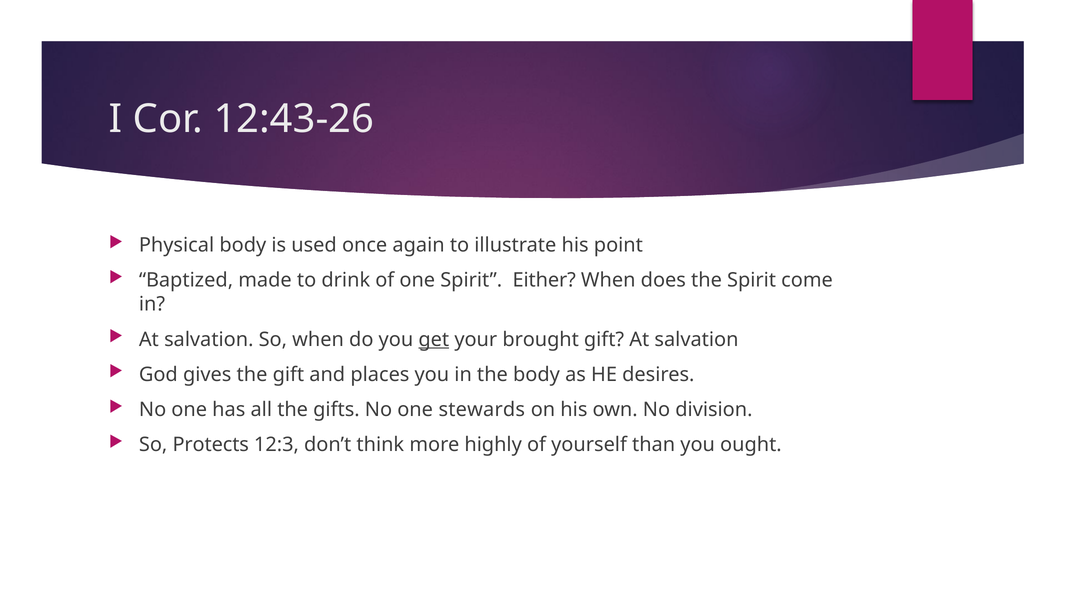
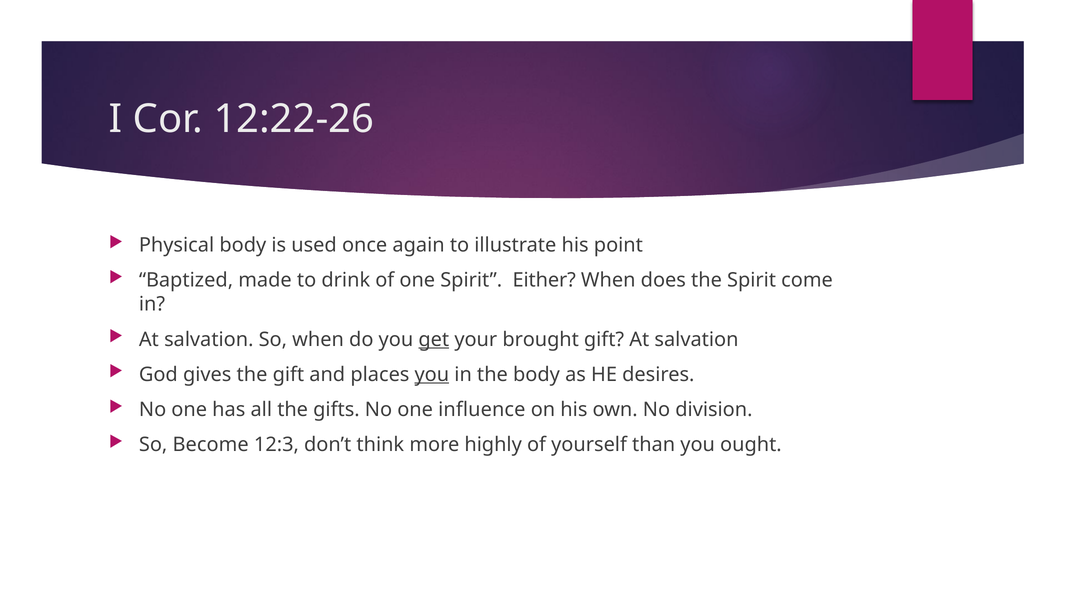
12:43-26: 12:43-26 -> 12:22-26
you at (432, 374) underline: none -> present
stewards: stewards -> influence
Protects: Protects -> Become
